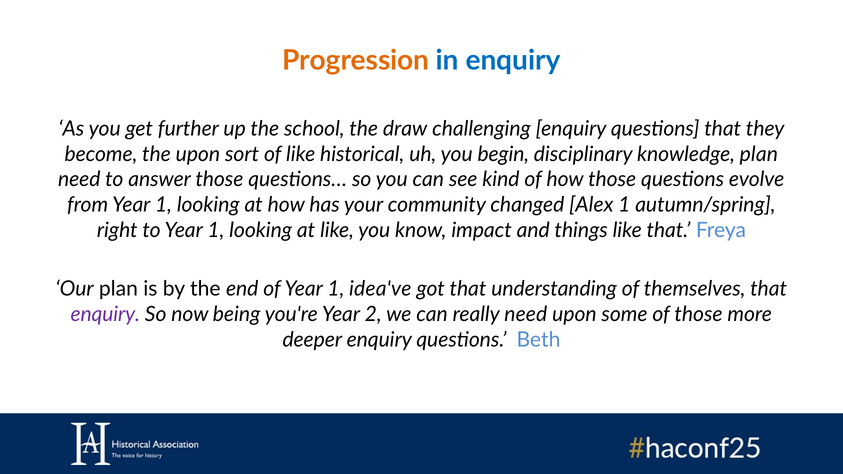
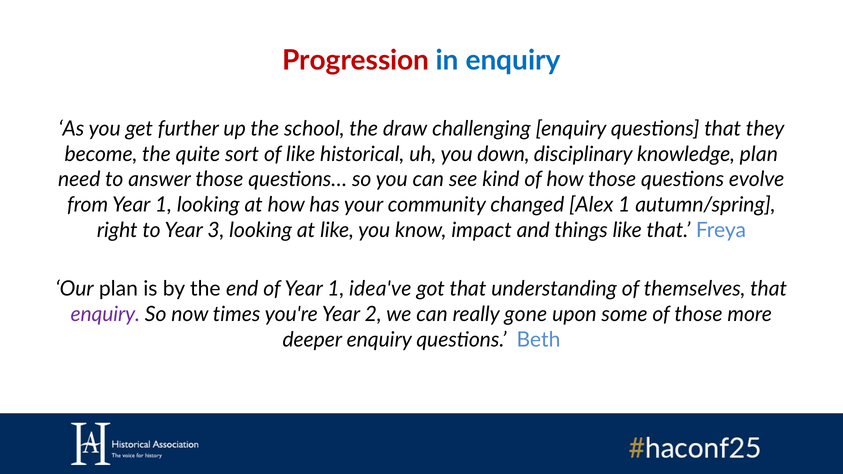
Progression colour: orange -> red
the upon: upon -> quite
begin: begin -> down
to Year 1: 1 -> 3
being: being -> times
really need: need -> gone
